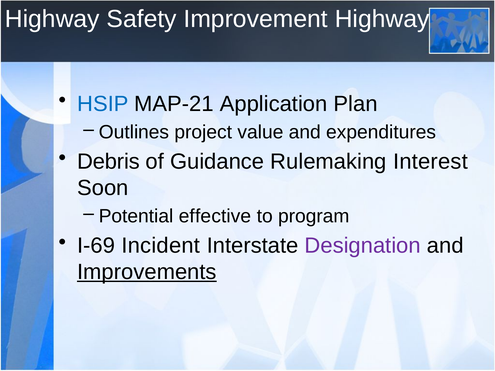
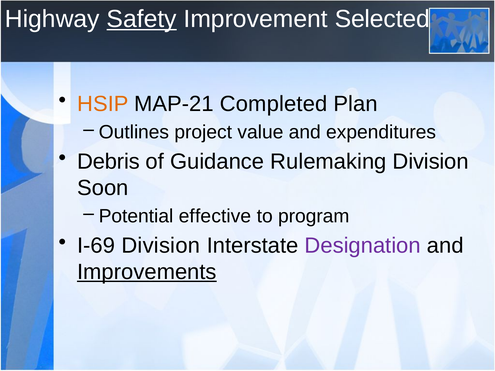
Safety underline: none -> present
Improvement Highway: Highway -> Selected
HSIP colour: blue -> orange
Application: Application -> Completed
Rulemaking Interest: Interest -> Division
I-69 Incident: Incident -> Division
